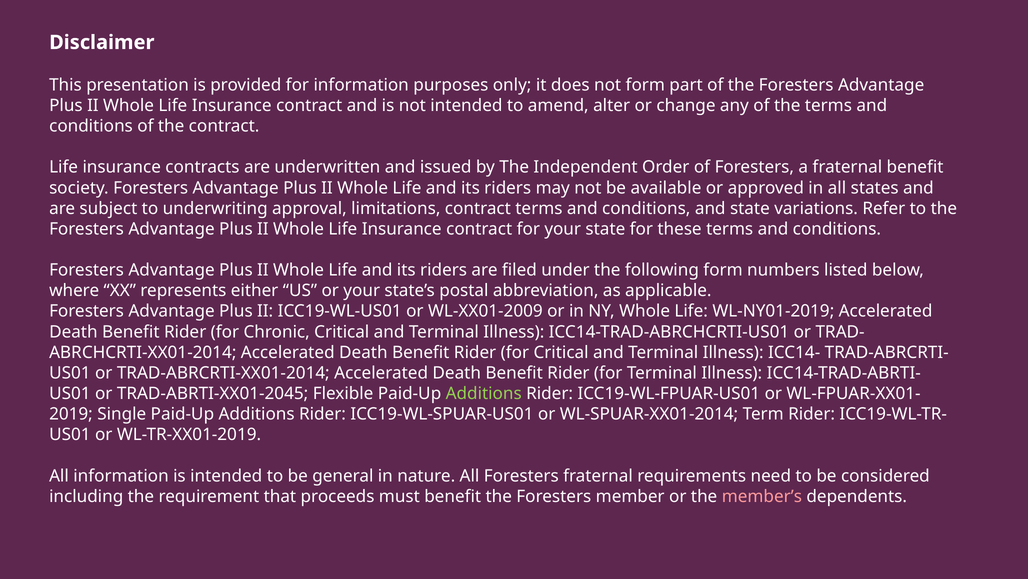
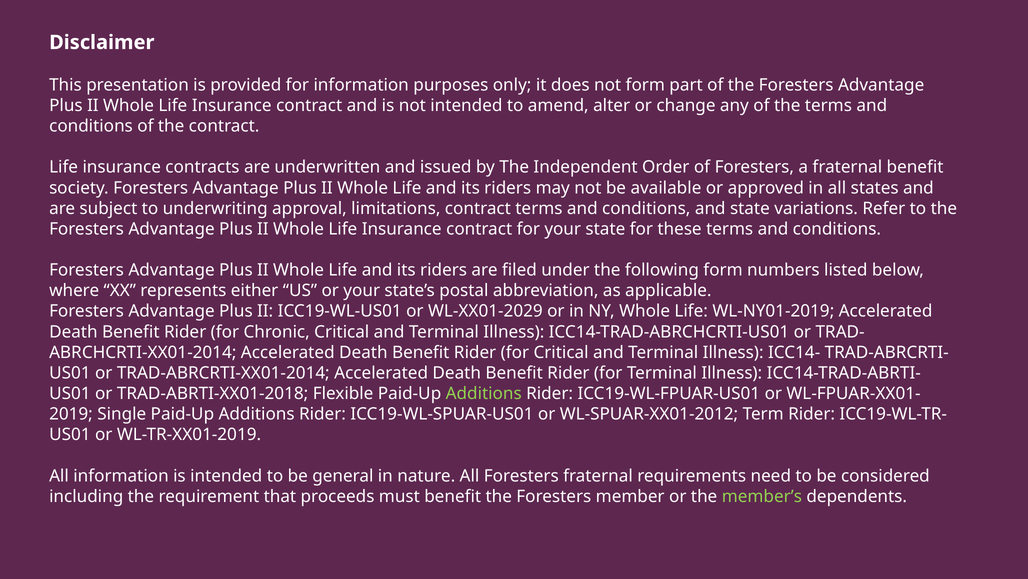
WL-XX01-2009: WL-XX01-2009 -> WL-XX01-2029
TRAD-ABRTI-XX01-2045: TRAD-ABRTI-XX01-2045 -> TRAD-ABRTI-XX01-2018
WL-SPUAR-XX01-2014: WL-SPUAR-XX01-2014 -> WL-SPUAR-XX01-2012
member’s colour: pink -> light green
